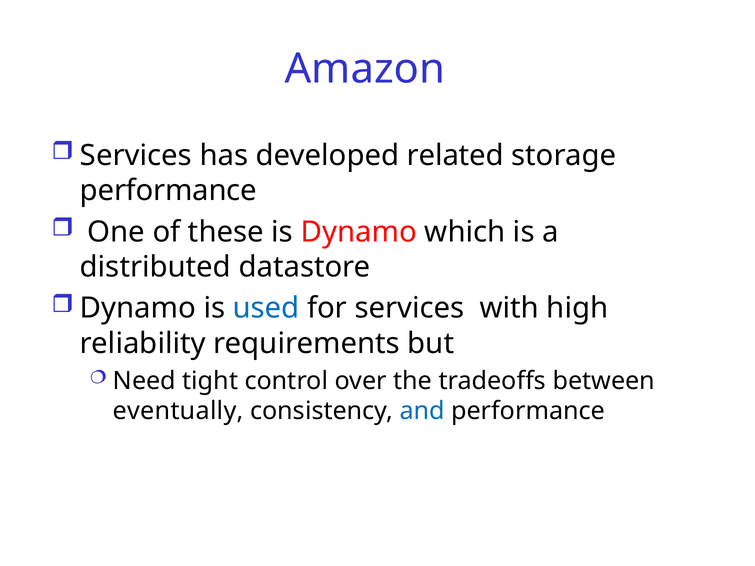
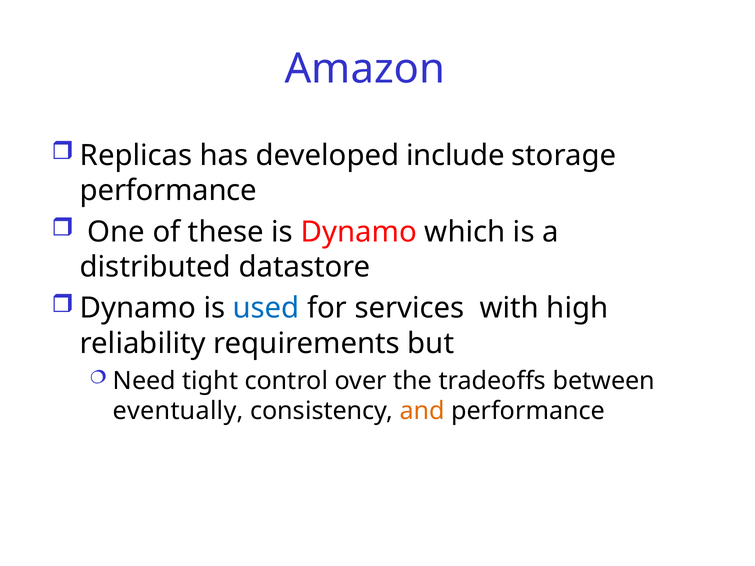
Services at (136, 156): Services -> Replicas
related: related -> include
and colour: blue -> orange
